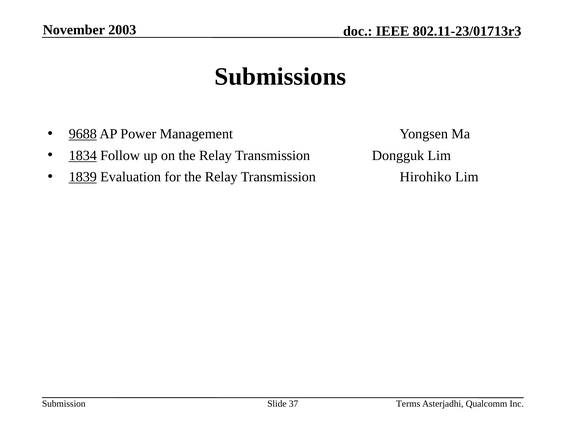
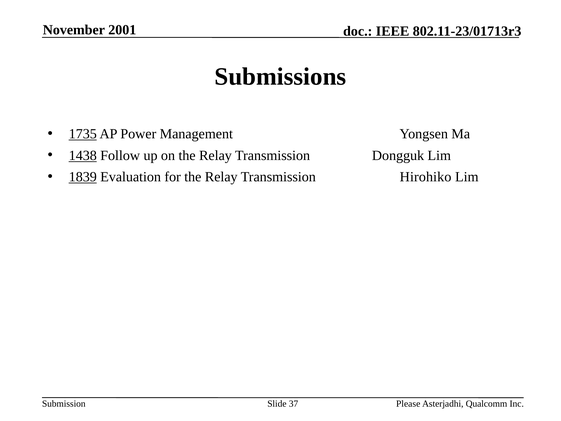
2003: 2003 -> 2001
9688: 9688 -> 1735
1834: 1834 -> 1438
Terms: Terms -> Please
